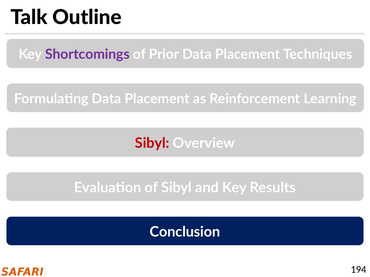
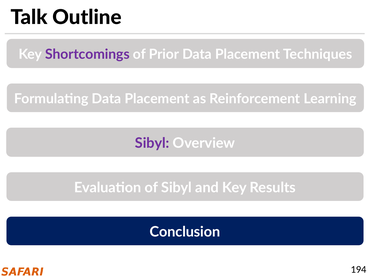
Sibyl at (152, 143) colour: red -> purple
